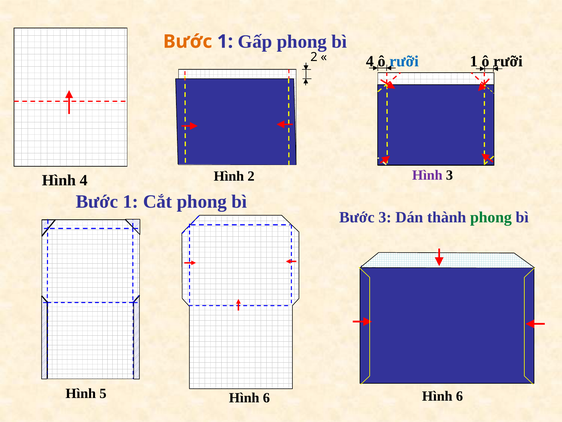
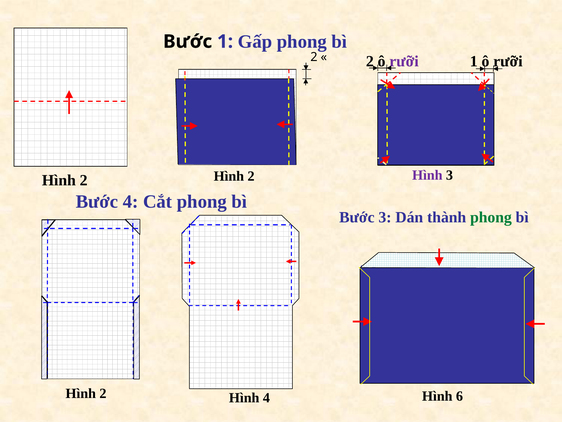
Bước at (188, 42) colour: orange -> black
4 at (370, 61): 4 -> 2
rưỡi at (404, 61) colour: blue -> purple
4 at (84, 180): 4 -> 2
1 at (131, 201): 1 -> 4
5 at (103, 393): 5 -> 2
6 at (266, 397): 6 -> 4
